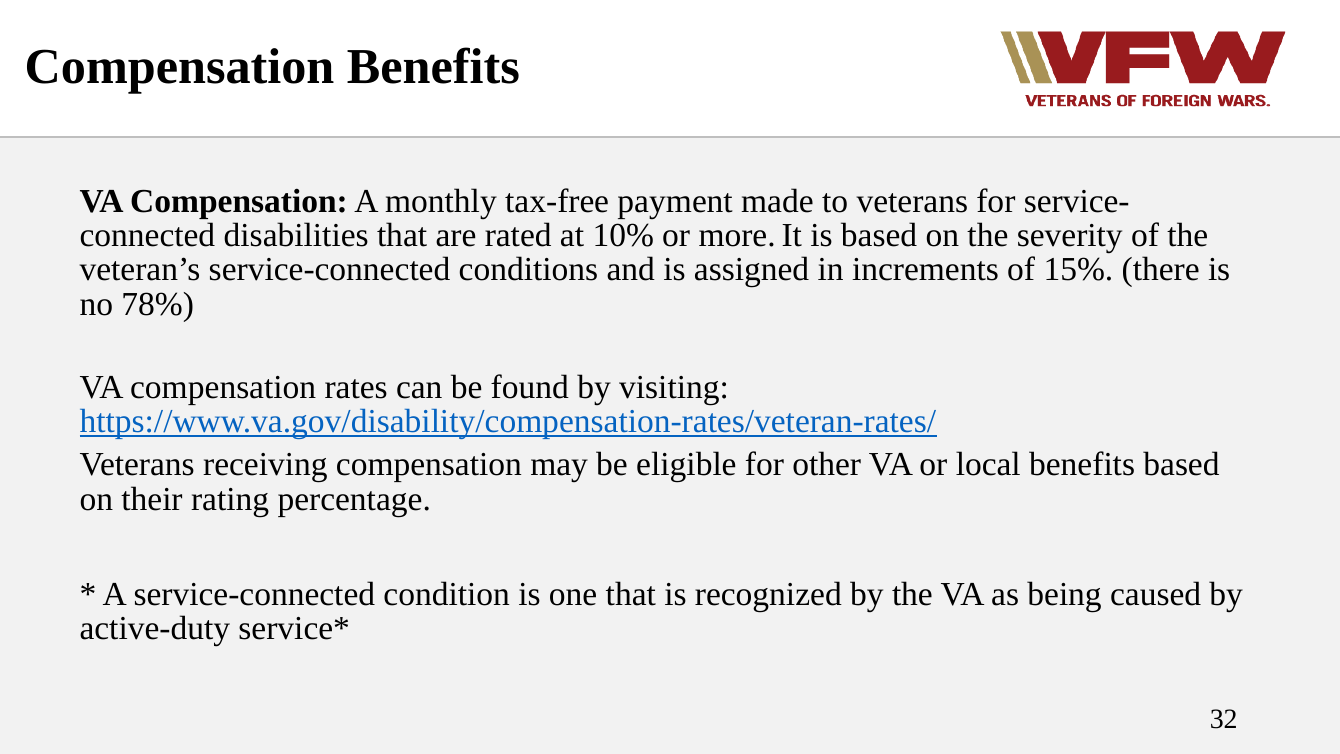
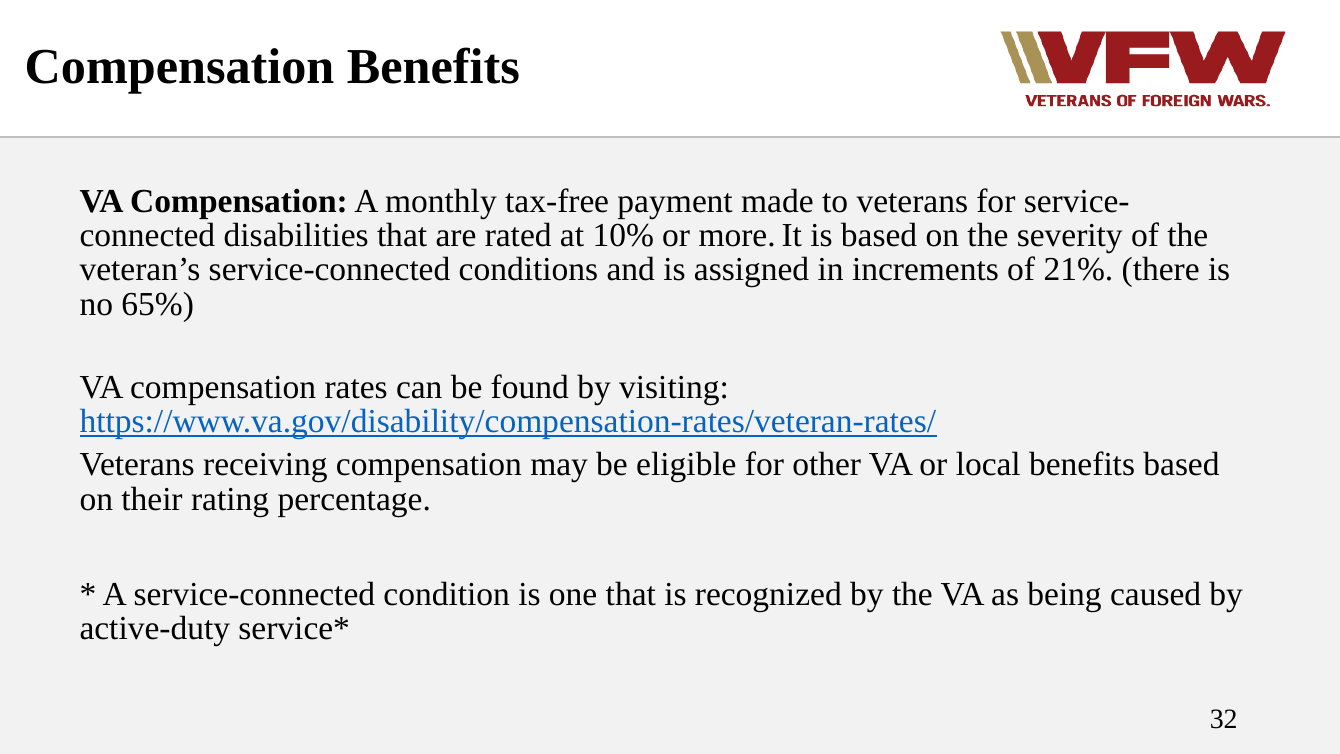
15%: 15% -> 21%
78%: 78% -> 65%
